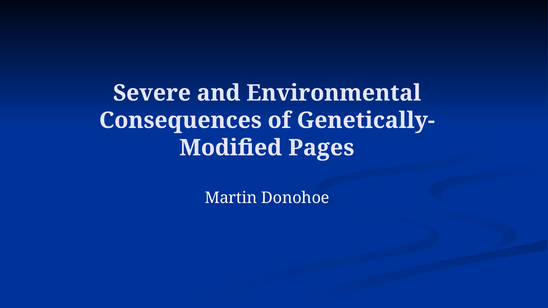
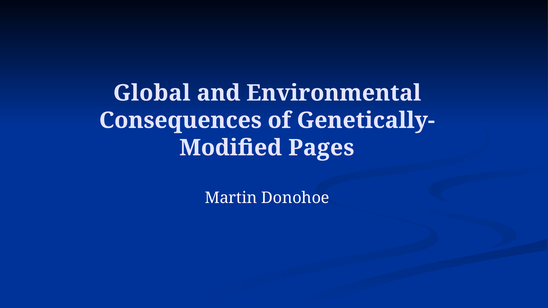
Severe: Severe -> Global
